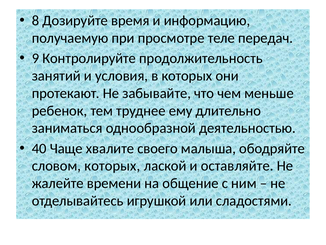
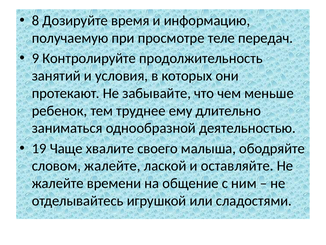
40: 40 -> 19
словом которых: которых -> жалейте
